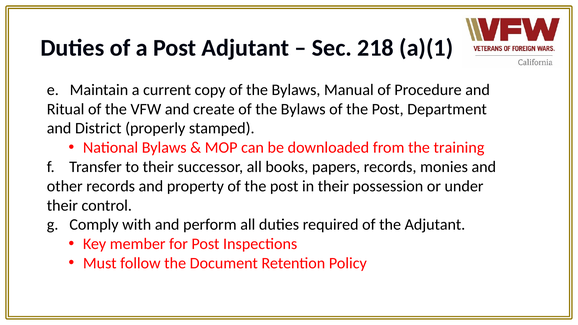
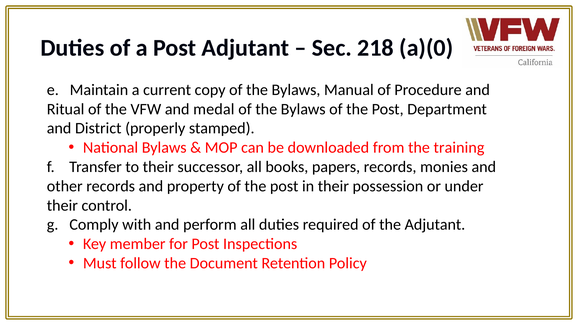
a)(1: a)(1 -> a)(0
create: create -> medal
